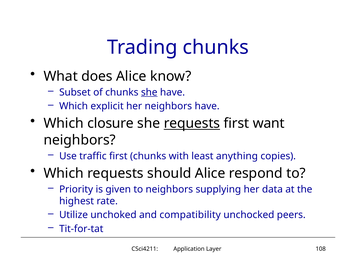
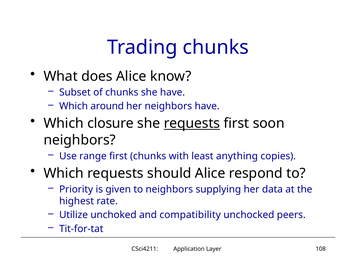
she at (149, 92) underline: present -> none
explicit: explicit -> around
want: want -> soon
traffic: traffic -> range
